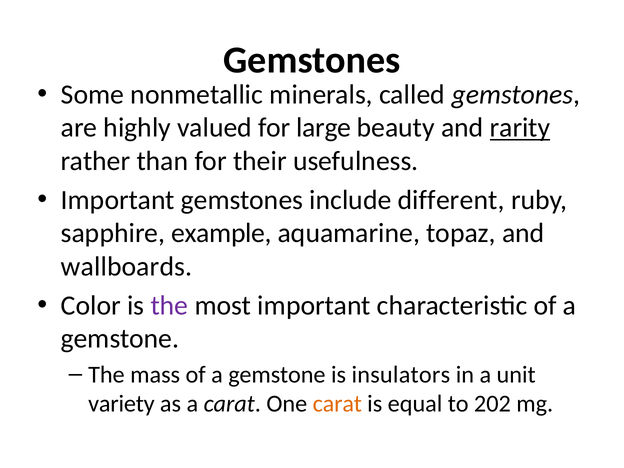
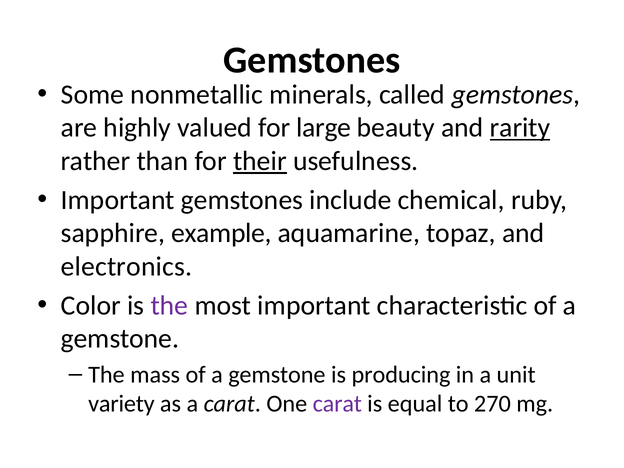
their underline: none -> present
different: different -> chemical
wallboards: wallboards -> electronics
insulators: insulators -> producing
carat at (337, 404) colour: orange -> purple
202: 202 -> 270
